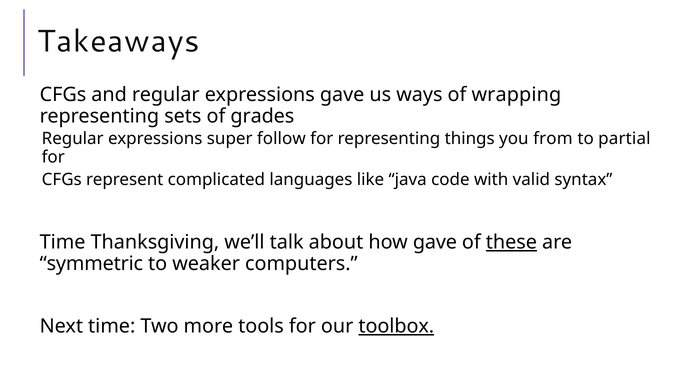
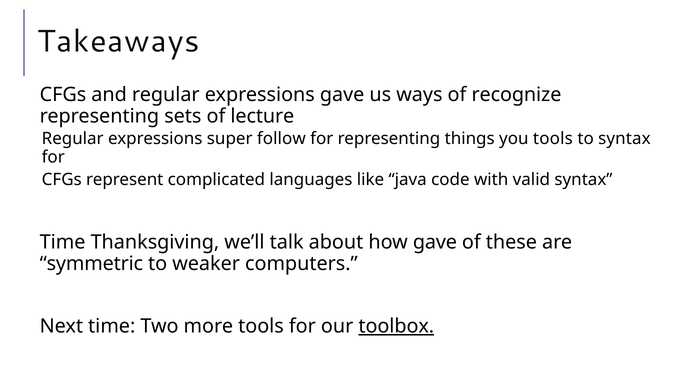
wrapping: wrapping -> recognize
grades: grades -> lecture
you from: from -> tools
to partial: partial -> syntax
these underline: present -> none
